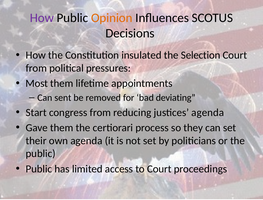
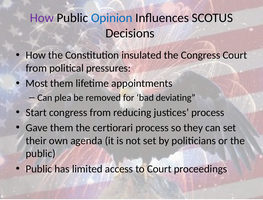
Opinion colour: orange -> blue
the Selection: Selection -> Congress
sent: sent -> plea
justices agenda: agenda -> process
